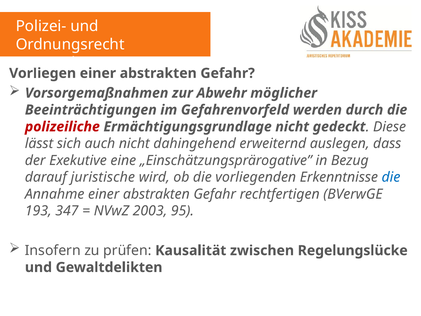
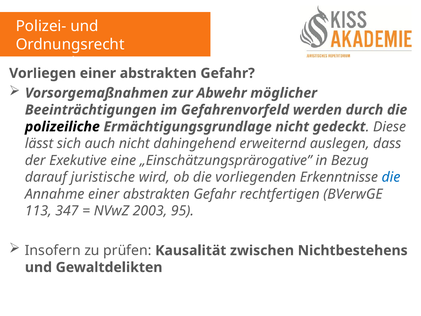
polizeiliche colour: red -> black
193: 193 -> 113
Regelungslücke: Regelungslücke -> Nichtbestehens
